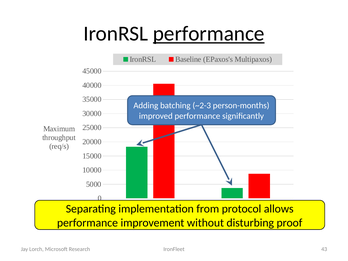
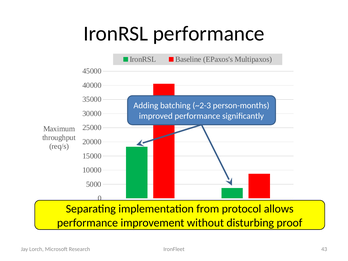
performance at (209, 34) underline: present -> none
